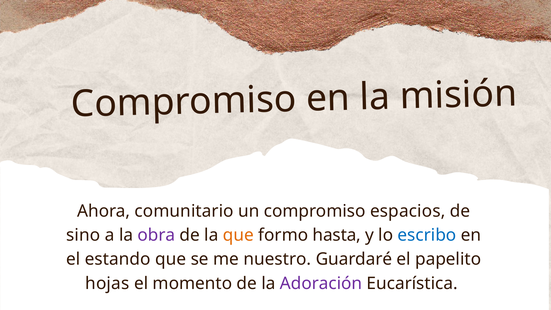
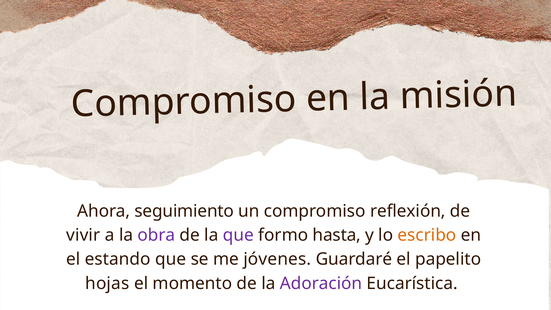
comunitario: comunitario -> seguimiento
espacios: espacios -> reflexión
sino: sino -> vivir
que at (238, 235) colour: orange -> purple
escribo colour: blue -> orange
nuestro: nuestro -> jóvenes
